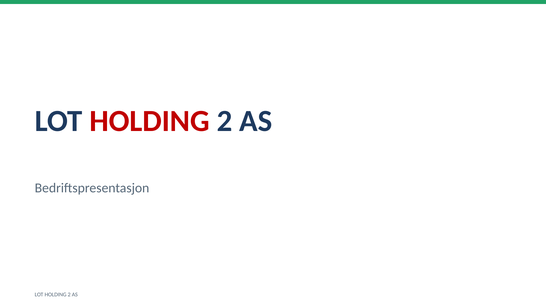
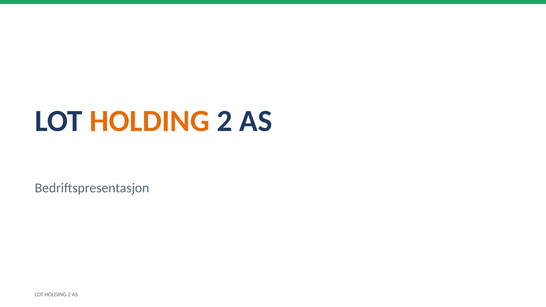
HOLDING at (150, 121) colour: red -> orange
